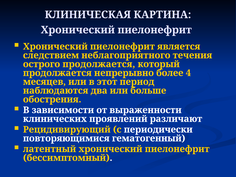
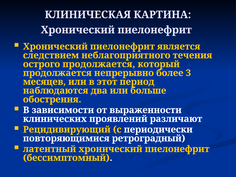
4: 4 -> 3
гематогенный: гематогенный -> ретроградный
